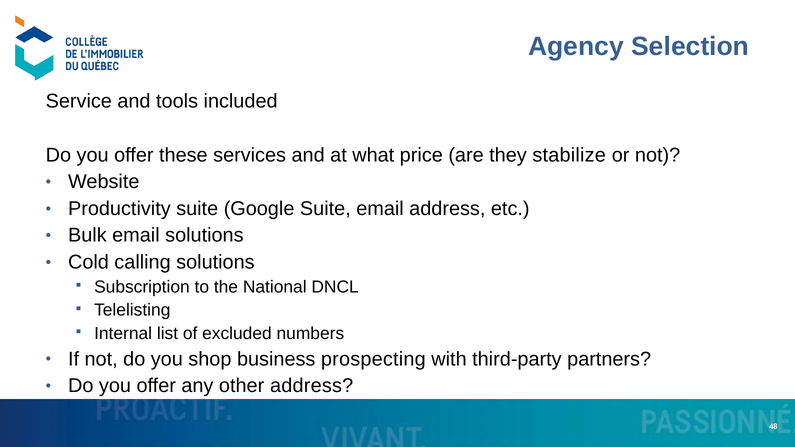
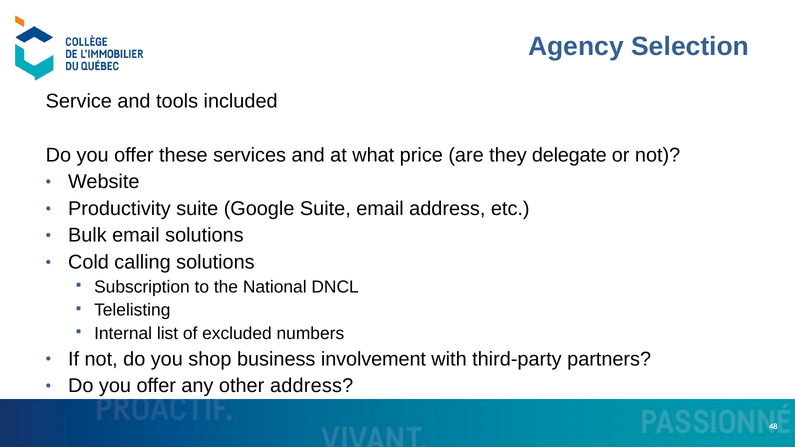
stabilize: stabilize -> delegate
prospecting: prospecting -> involvement
